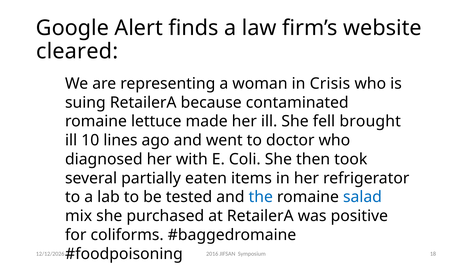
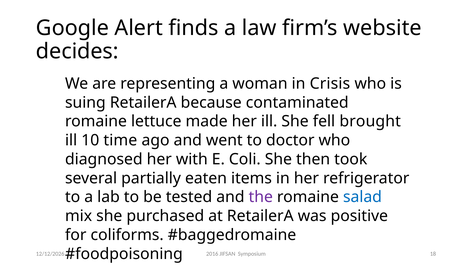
cleared: cleared -> decides
lines: lines -> time
the colour: blue -> purple
